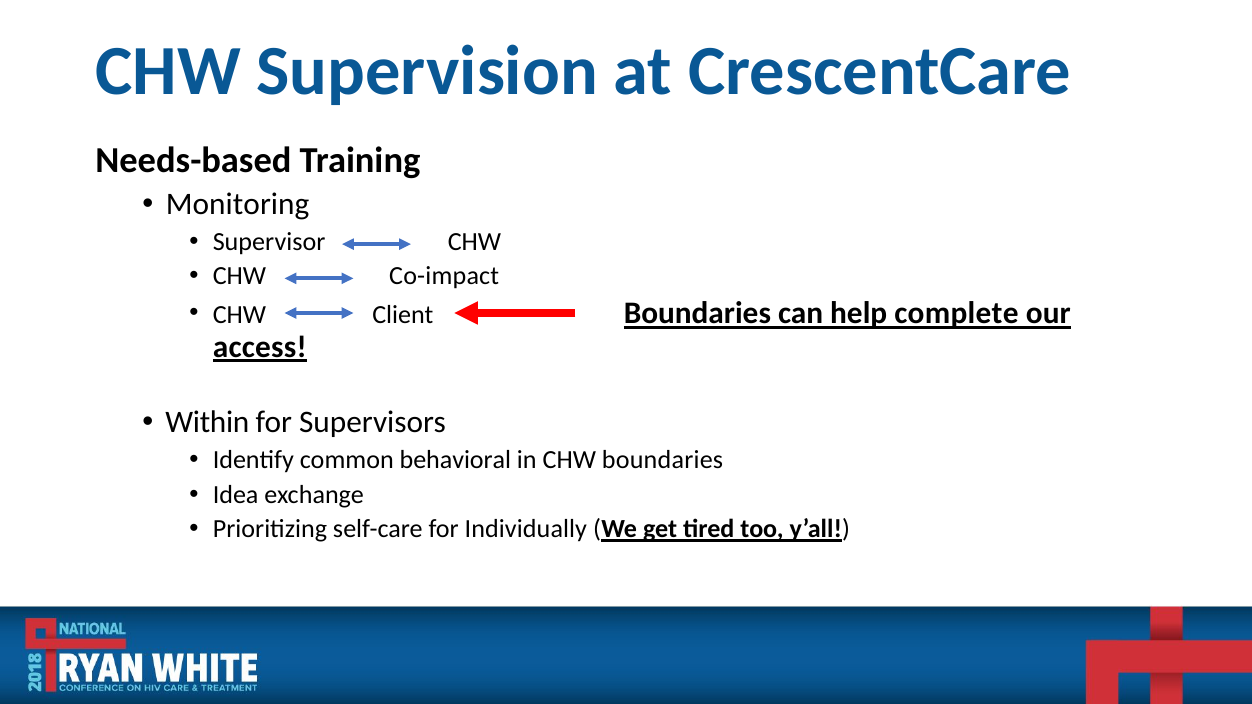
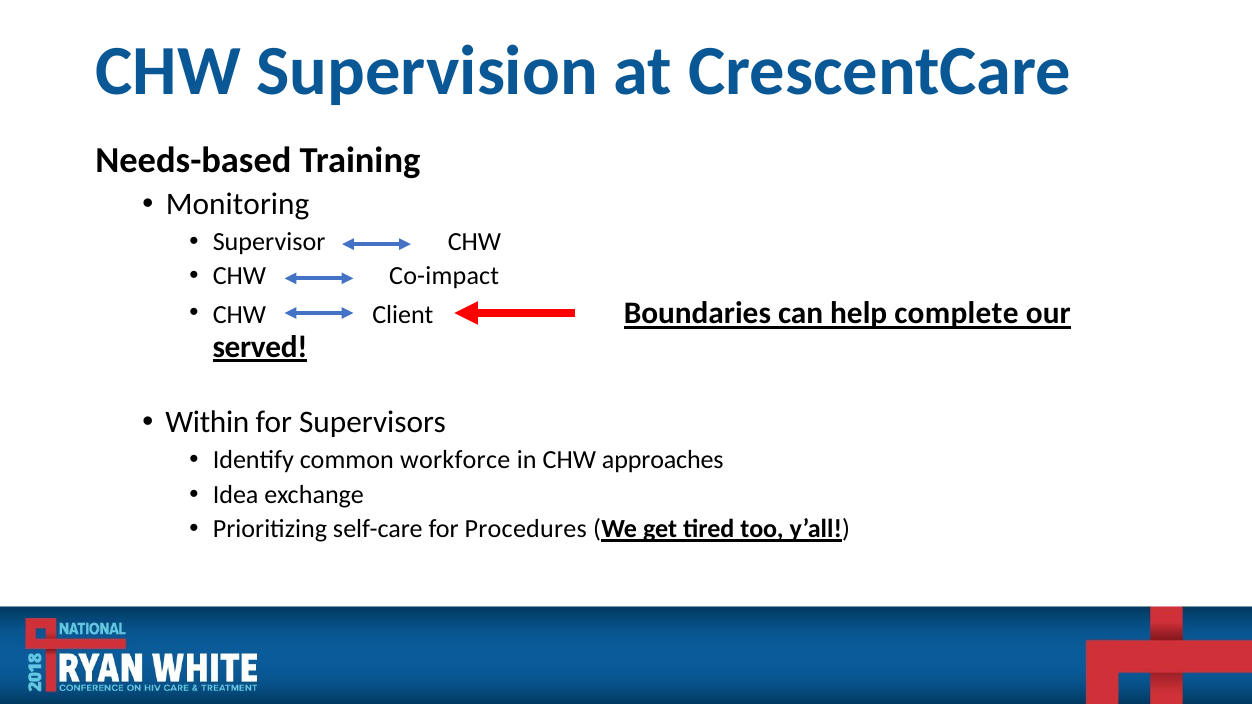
access: access -> served
behavioral: behavioral -> workforce
CHW boundaries: boundaries -> approaches
Individually: Individually -> Procedures
